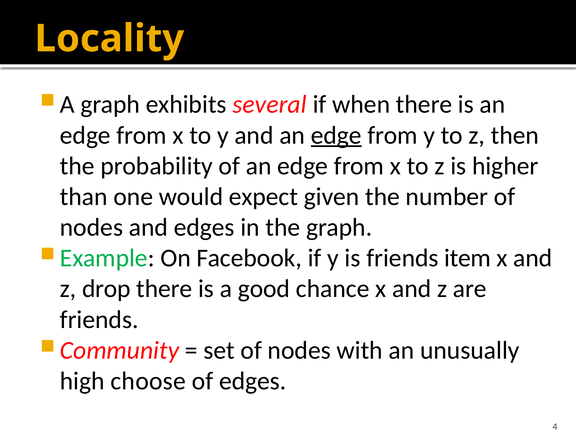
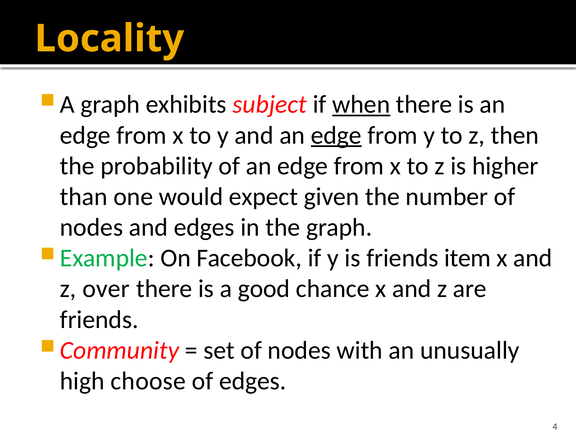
several: several -> subject
when underline: none -> present
drop: drop -> over
